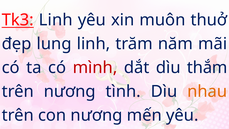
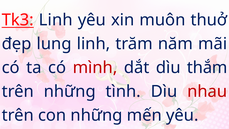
trên nương: nương -> những
nhau colour: orange -> red
con nương: nương -> những
